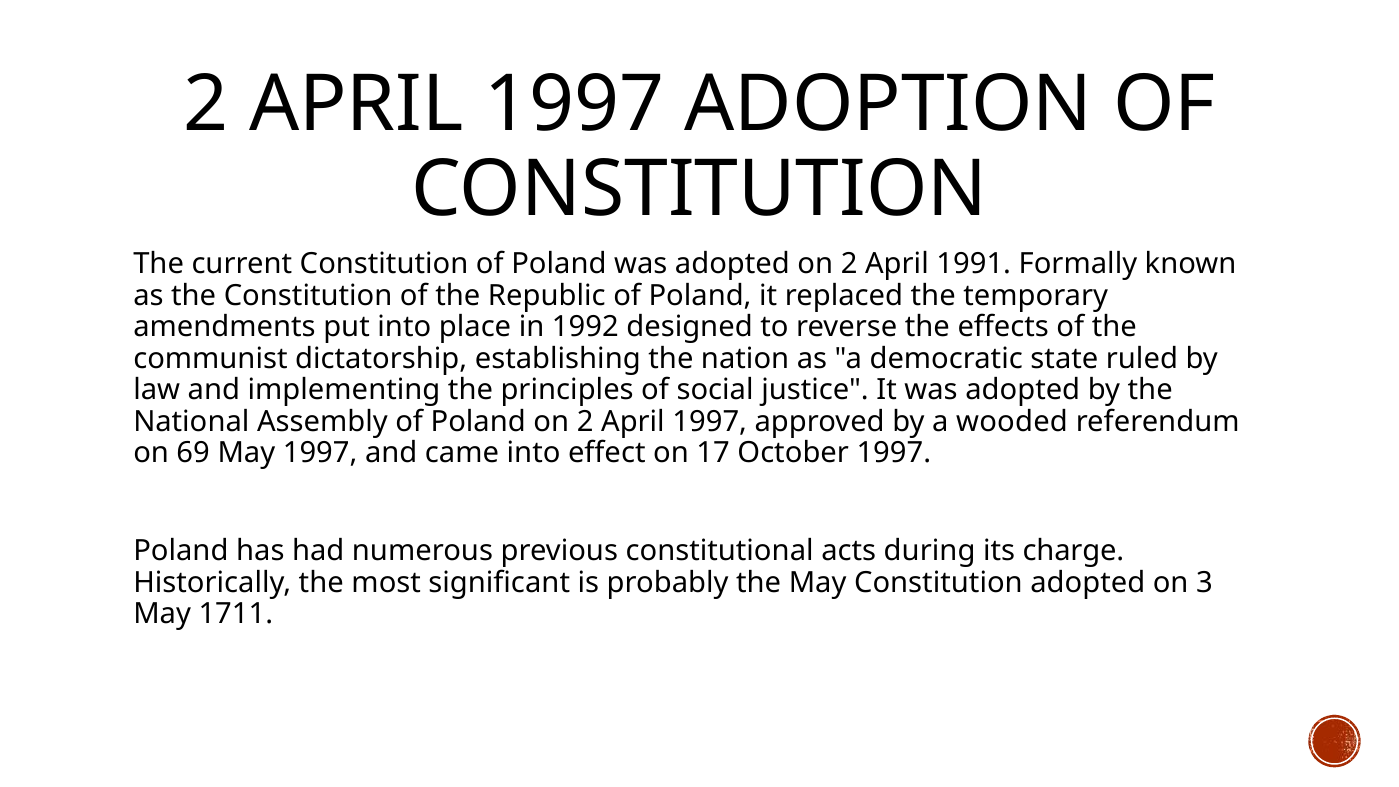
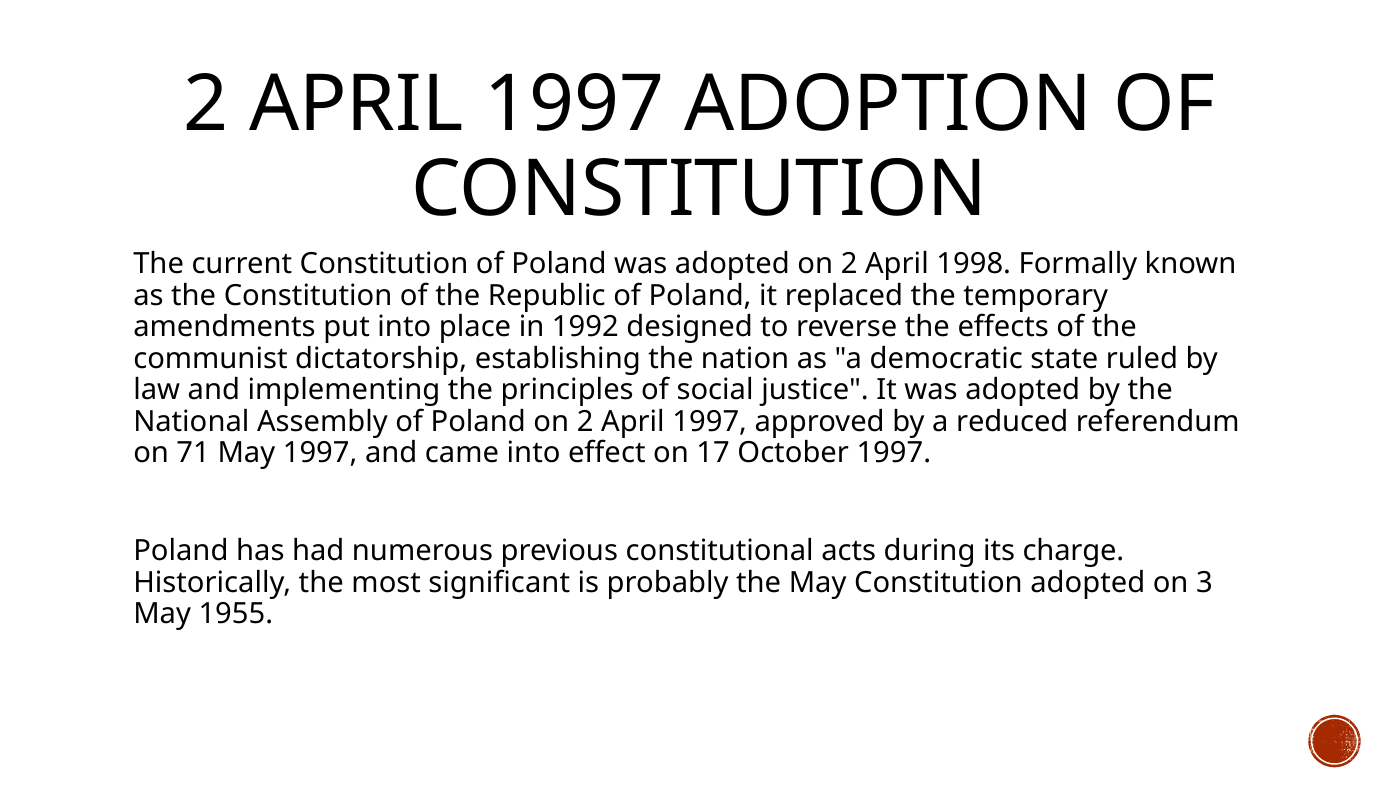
1991: 1991 -> 1998
wooded: wooded -> reduced
69: 69 -> 71
1711: 1711 -> 1955
